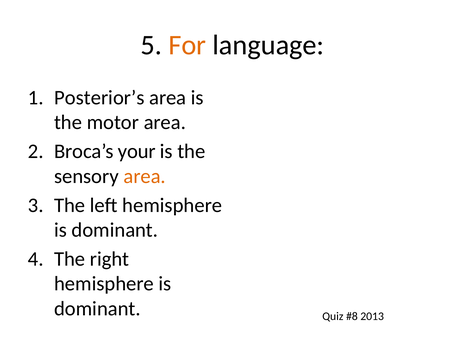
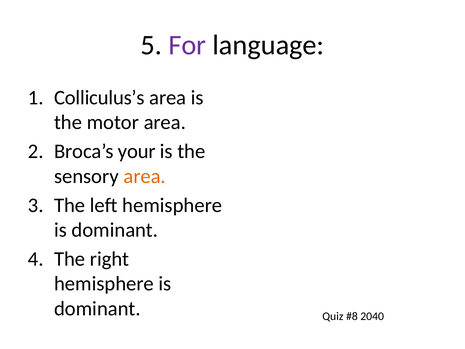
For colour: orange -> purple
Posterior’s: Posterior’s -> Colliculus’s
2013: 2013 -> 2040
